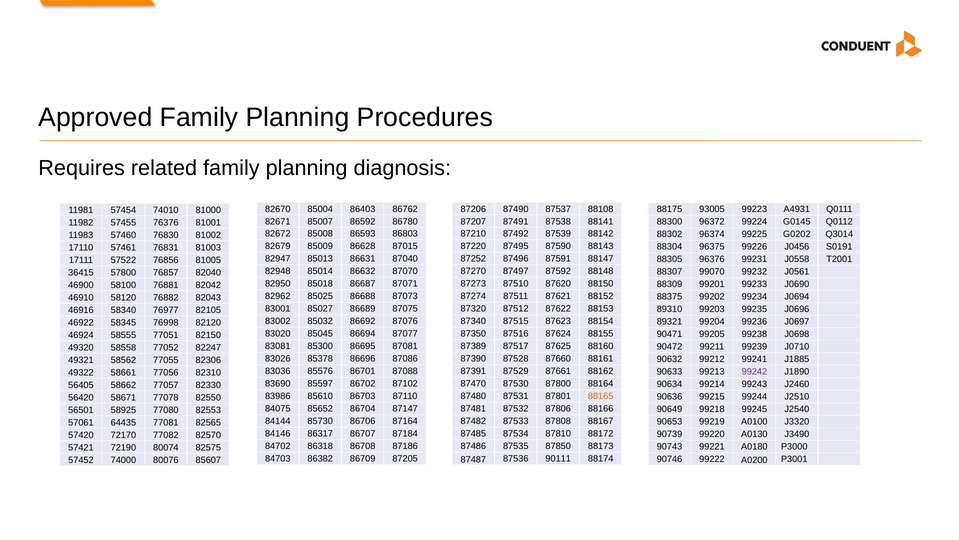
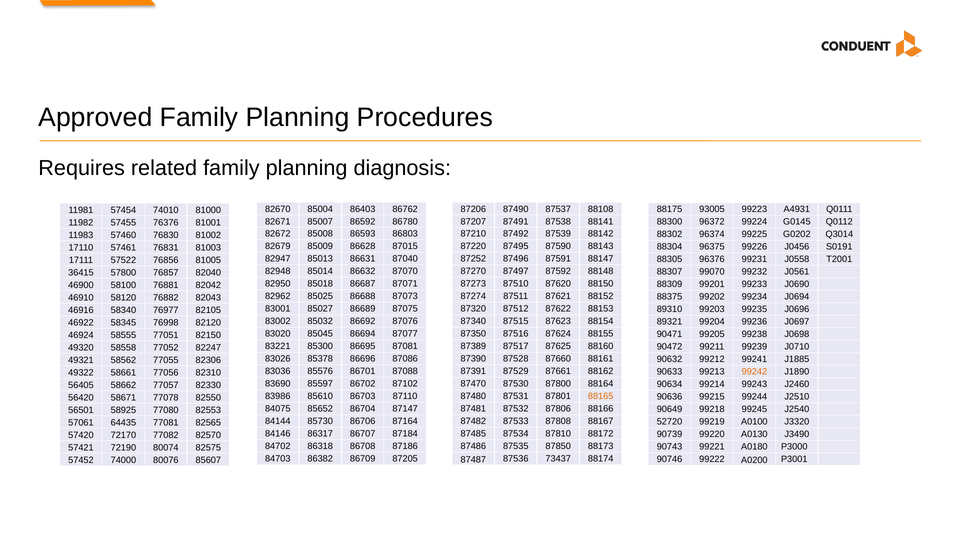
83081: 83081 -> 83221
99242 colour: purple -> orange
90653: 90653 -> 52720
90111: 90111 -> 73437
